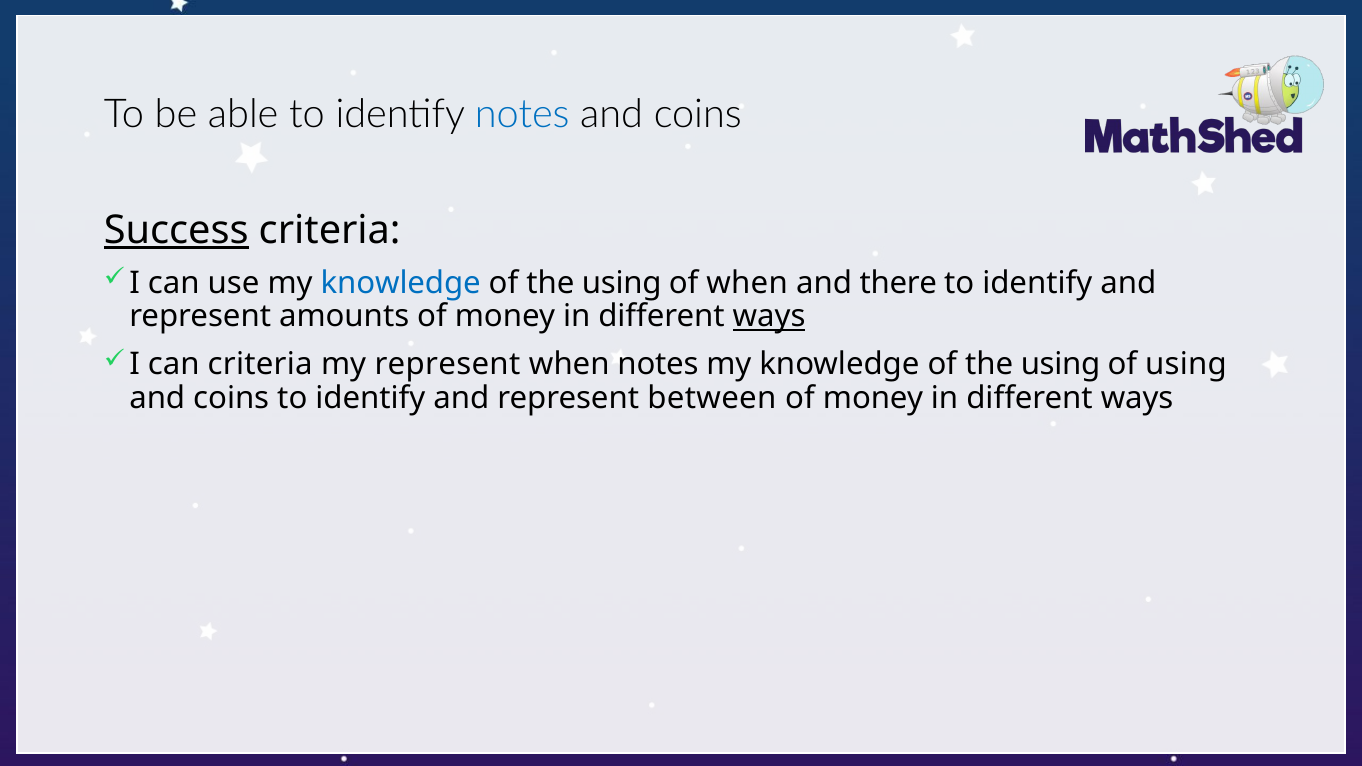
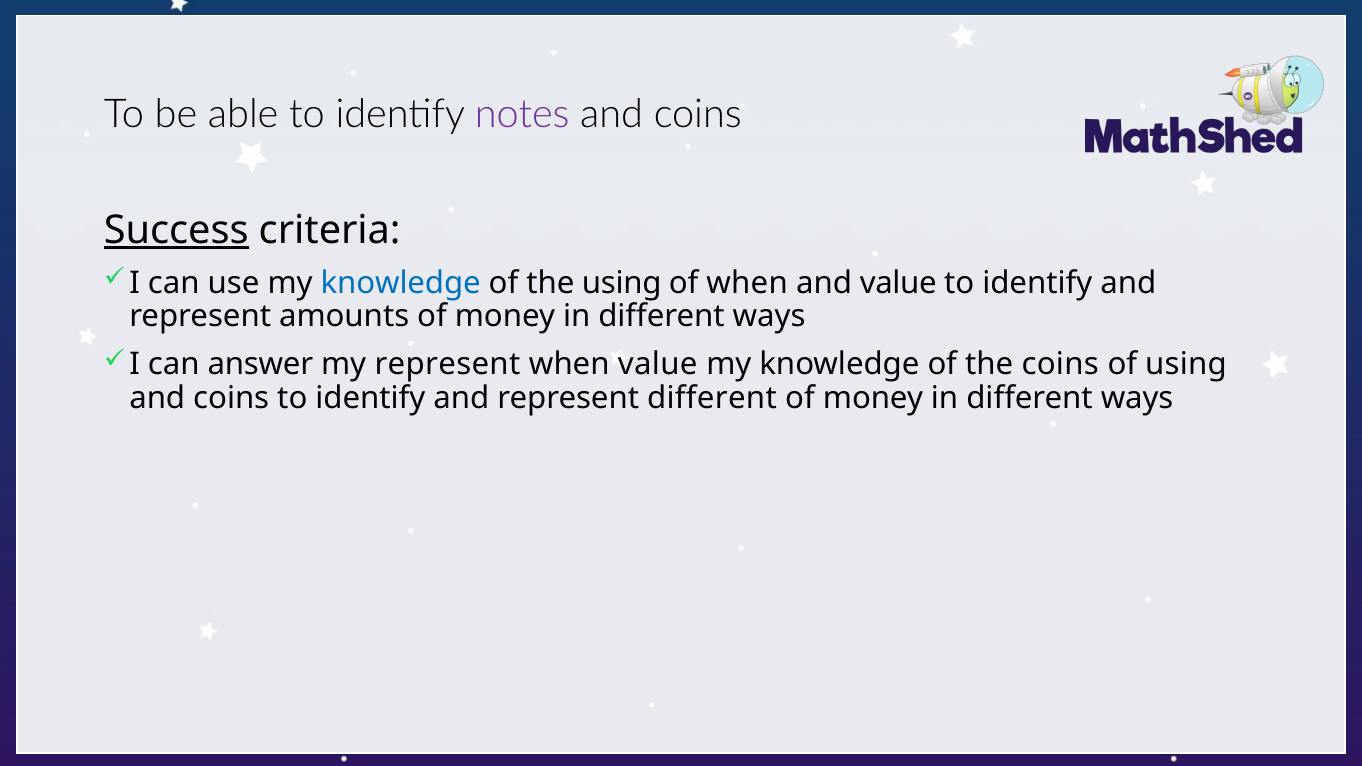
notes at (522, 115) colour: blue -> purple
and there: there -> value
ways at (769, 316) underline: present -> none
can criteria: criteria -> answer
when notes: notes -> value
using at (1061, 364): using -> coins
represent between: between -> different
